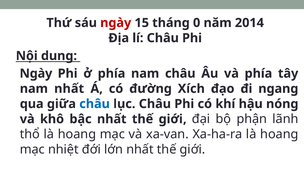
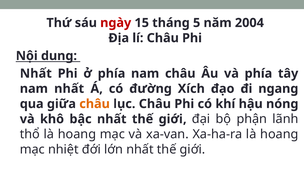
0: 0 -> 5
2014: 2014 -> 2004
Ngày at (36, 73): Ngày -> Nhất
châu at (95, 104) colour: blue -> orange
